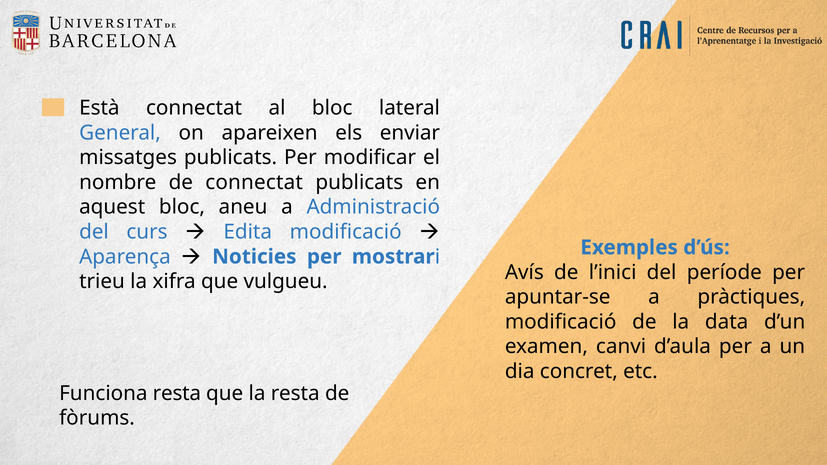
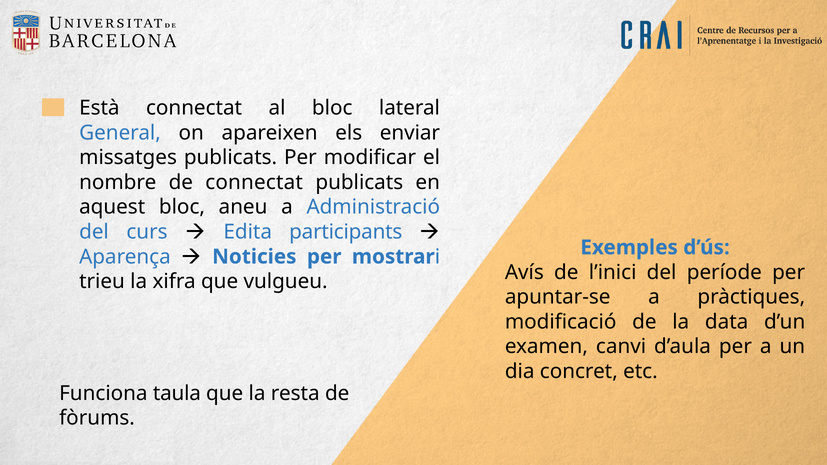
Edita modificació: modificació -> participants
Funciona resta: resta -> taula
